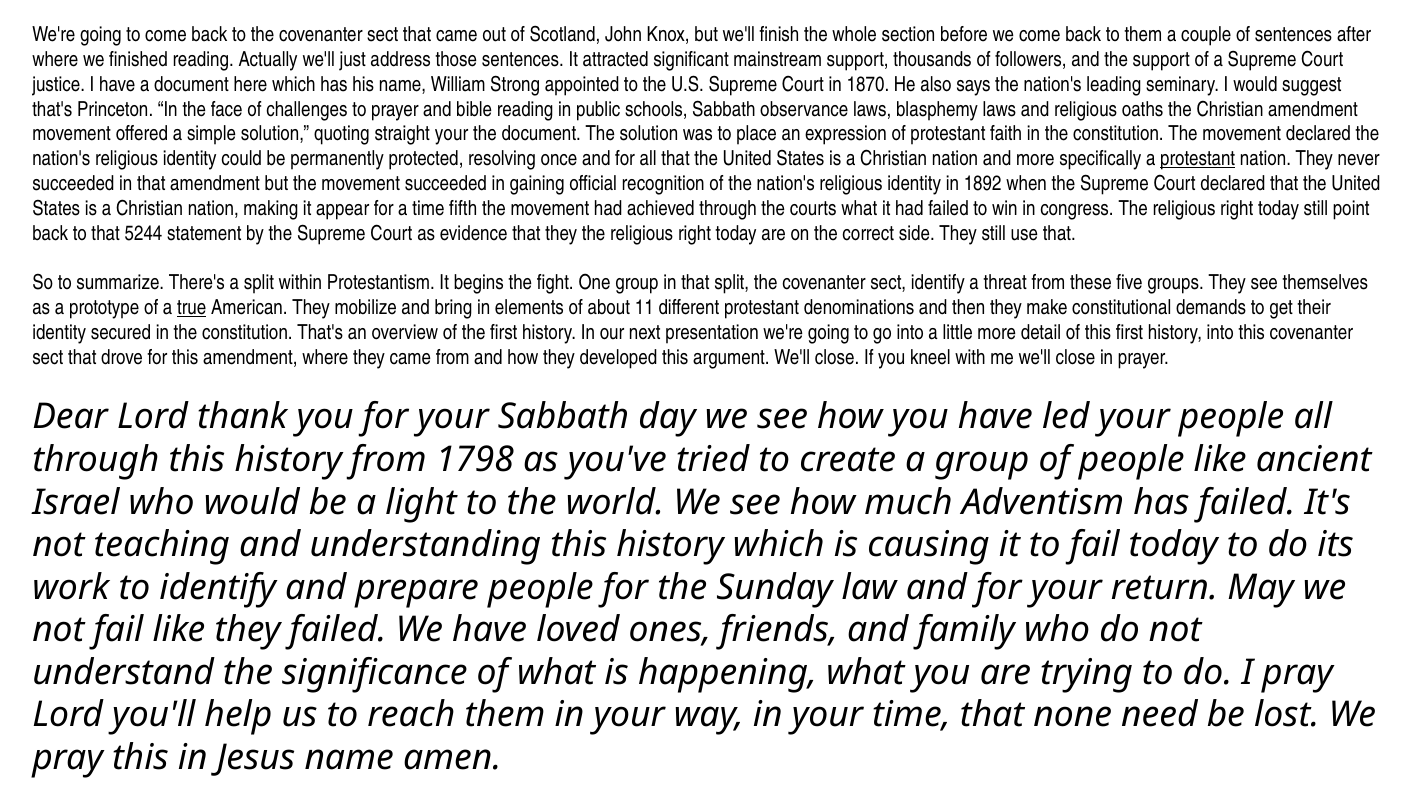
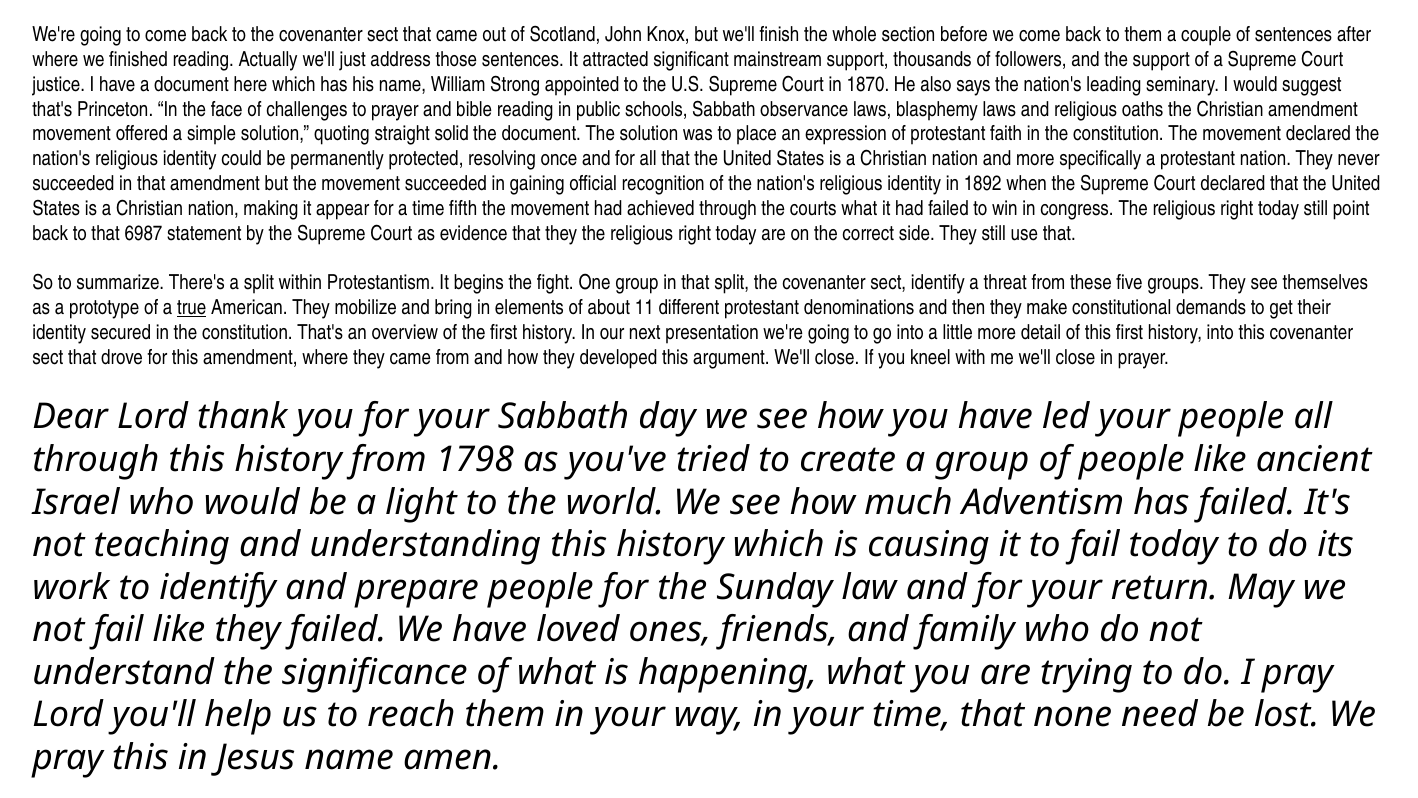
straight your: your -> solid
protestant at (1198, 159) underline: present -> none
5244: 5244 -> 6987
